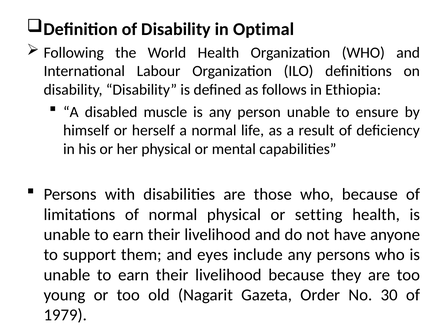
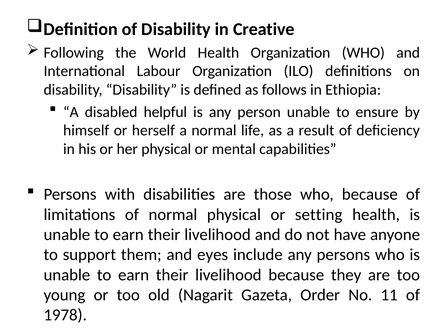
Optimal: Optimal -> Creative
muscle: muscle -> helpful
30: 30 -> 11
1979: 1979 -> 1978
